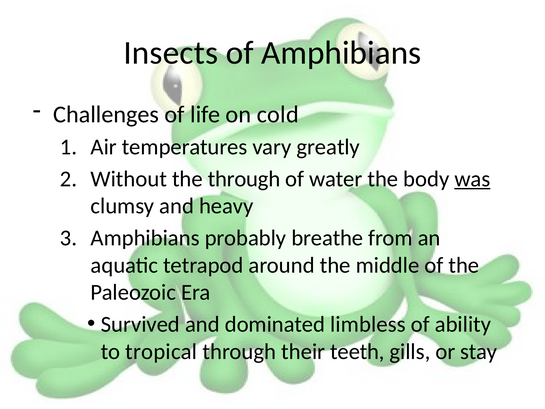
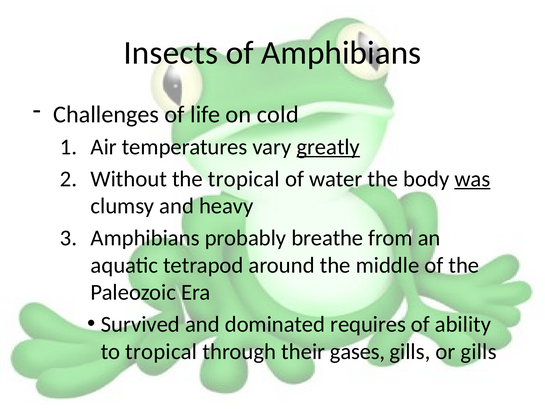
greatly underline: none -> present
the through: through -> tropical
limbless: limbless -> requires
teeth: teeth -> gases
or stay: stay -> gills
